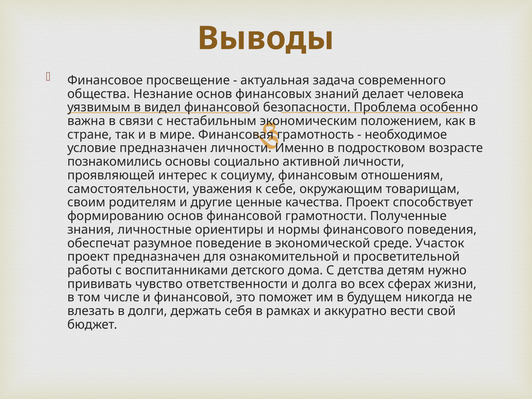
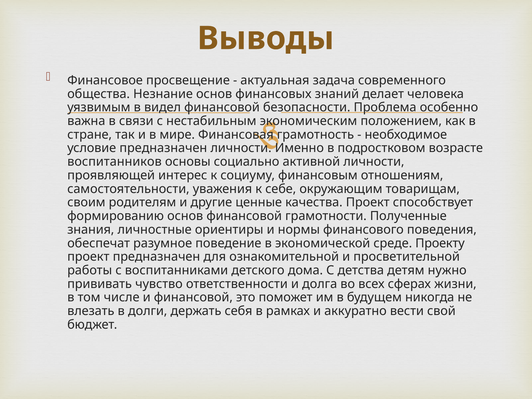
познакомились: познакомились -> воспитанников
Участок: Участок -> Проекту
